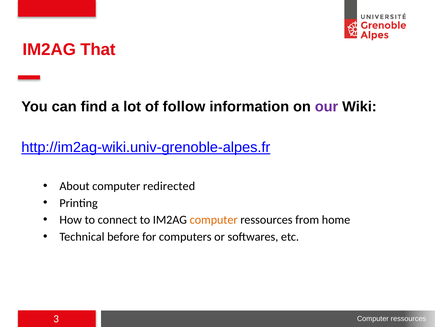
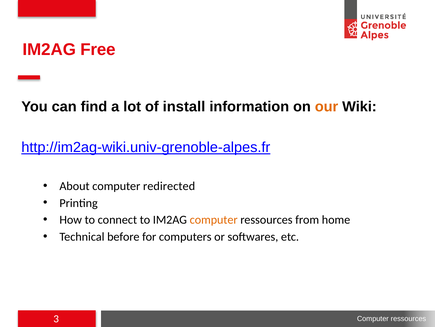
That: That -> Free
follow: follow -> install
our colour: purple -> orange
